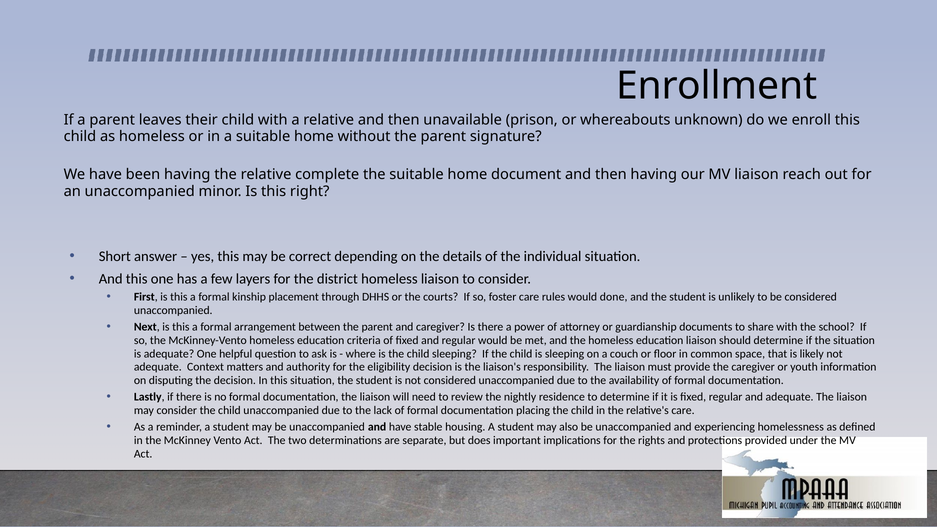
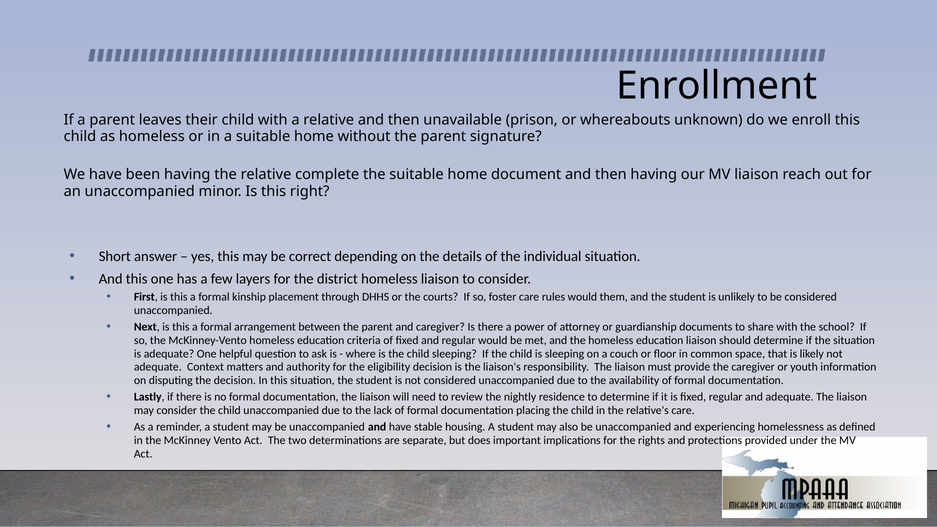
done: done -> them
